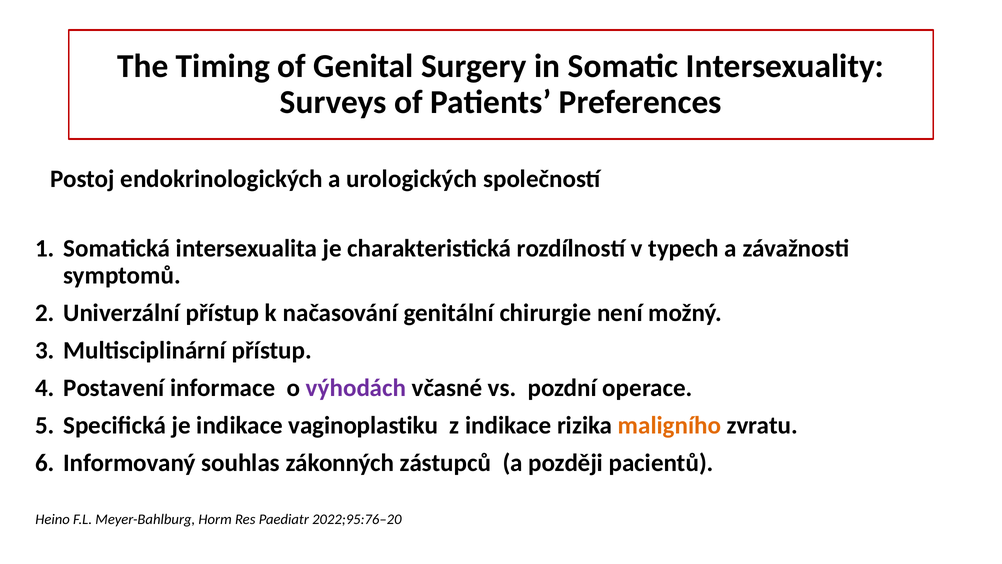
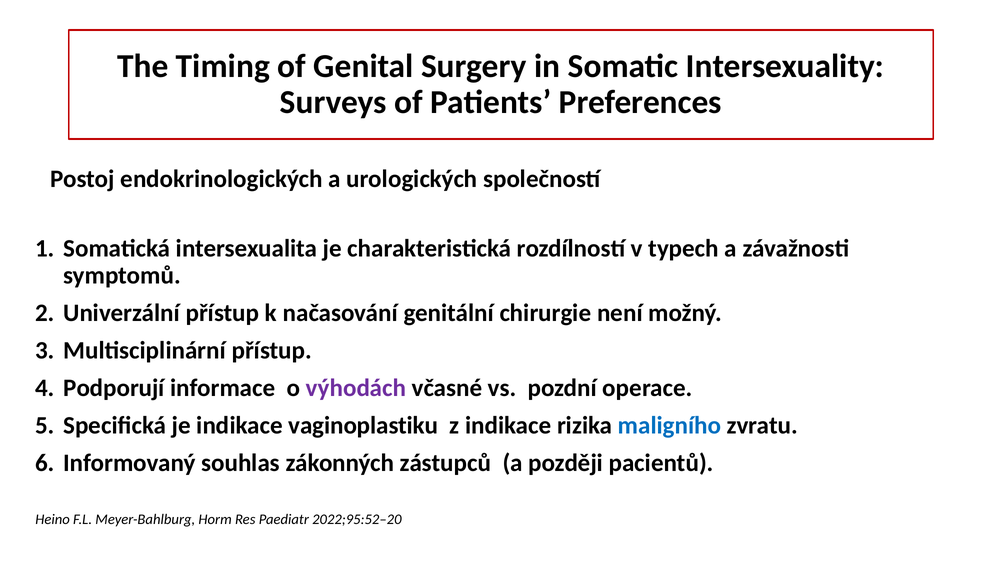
Postavení: Postavení -> Podporují
maligního colour: orange -> blue
2022;95:76–20: 2022;95:76–20 -> 2022;95:52–20
